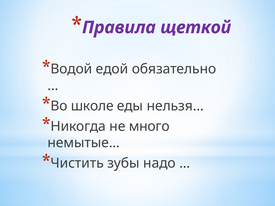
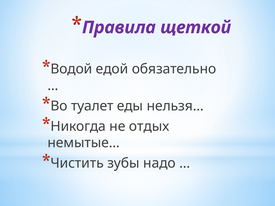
школе: школе -> туалет
много: много -> отдых
